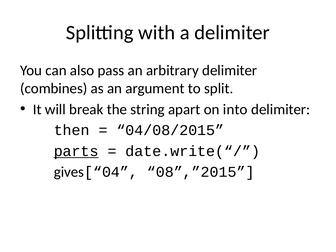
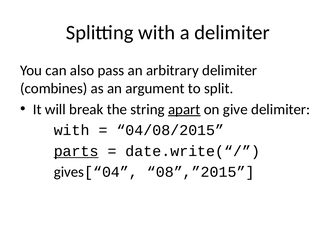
apart underline: none -> present
into: into -> give
then at (72, 130): then -> with
